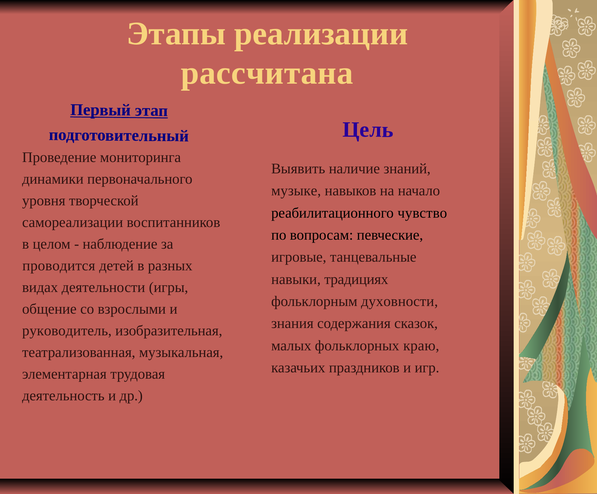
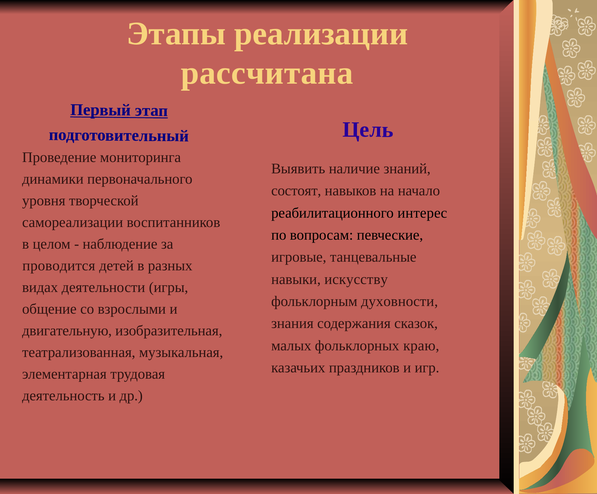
музыке: музыке -> состоят
чувство: чувство -> интерес
традициях: традициях -> искусству
руководитель: руководитель -> двигательную
